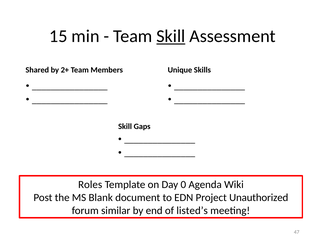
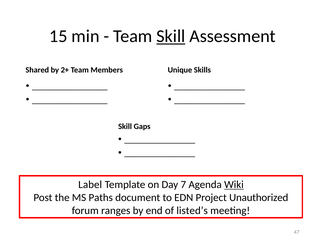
Roles: Roles -> Label
0: 0 -> 7
Wiki underline: none -> present
Blank: Blank -> Paths
similar: similar -> ranges
